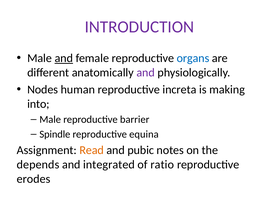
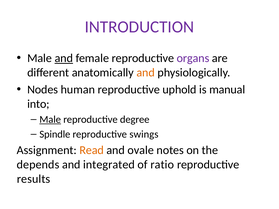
organs colour: blue -> purple
and at (146, 73) colour: purple -> orange
increta: increta -> uphold
making: making -> manual
Male at (50, 120) underline: none -> present
barrier: barrier -> degree
equina: equina -> swings
pubic: pubic -> ovale
erodes: erodes -> results
